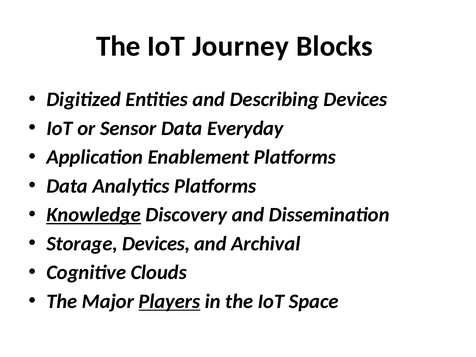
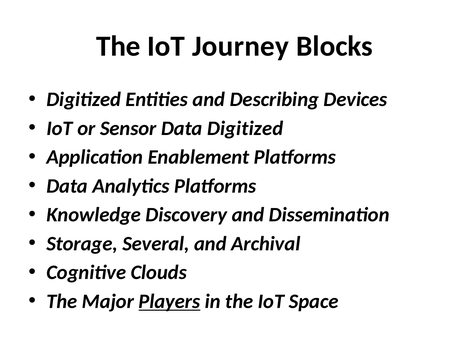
Data Everyday: Everyday -> Digitized
Knowledge underline: present -> none
Storage Devices: Devices -> Several
